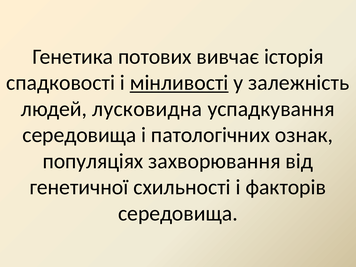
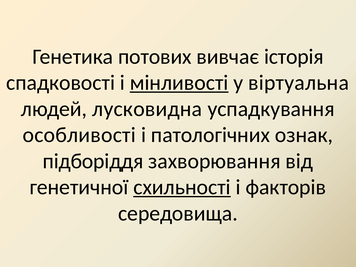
залежність: залежність -> віртуальна
середовища at (79, 135): середовища -> особливості
популяціях: популяціях -> підборіддя
схильності underline: none -> present
